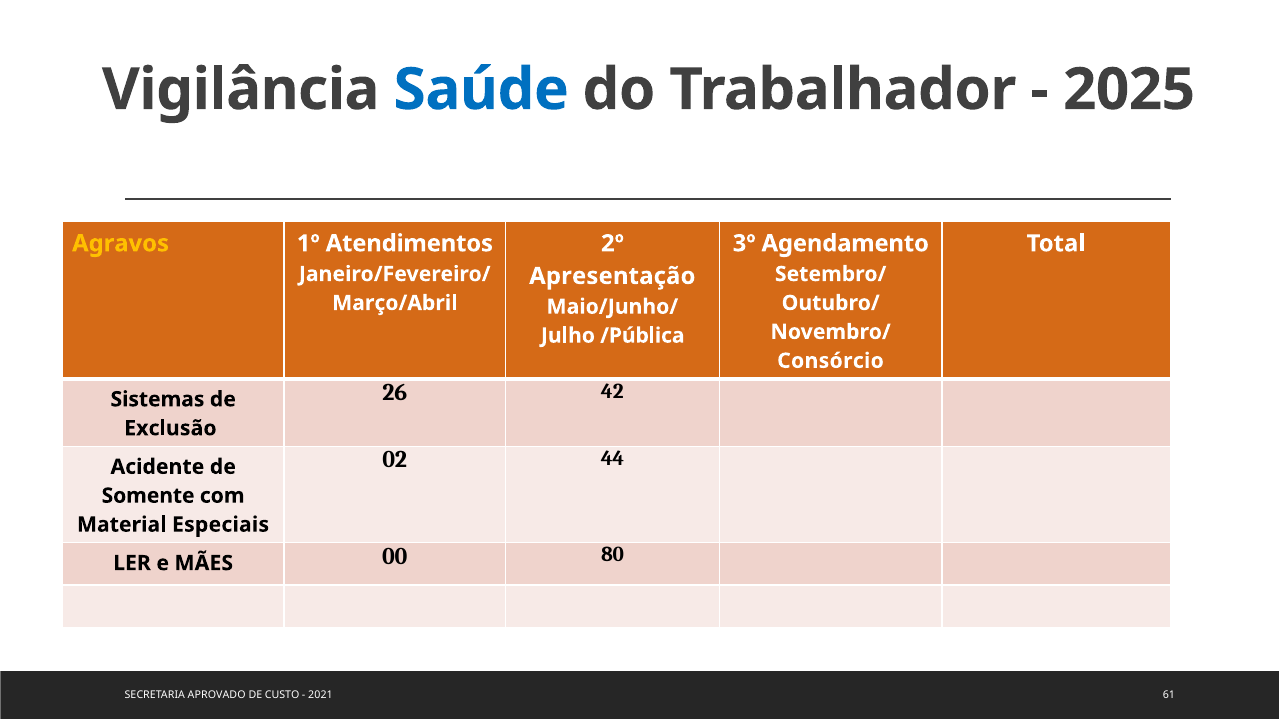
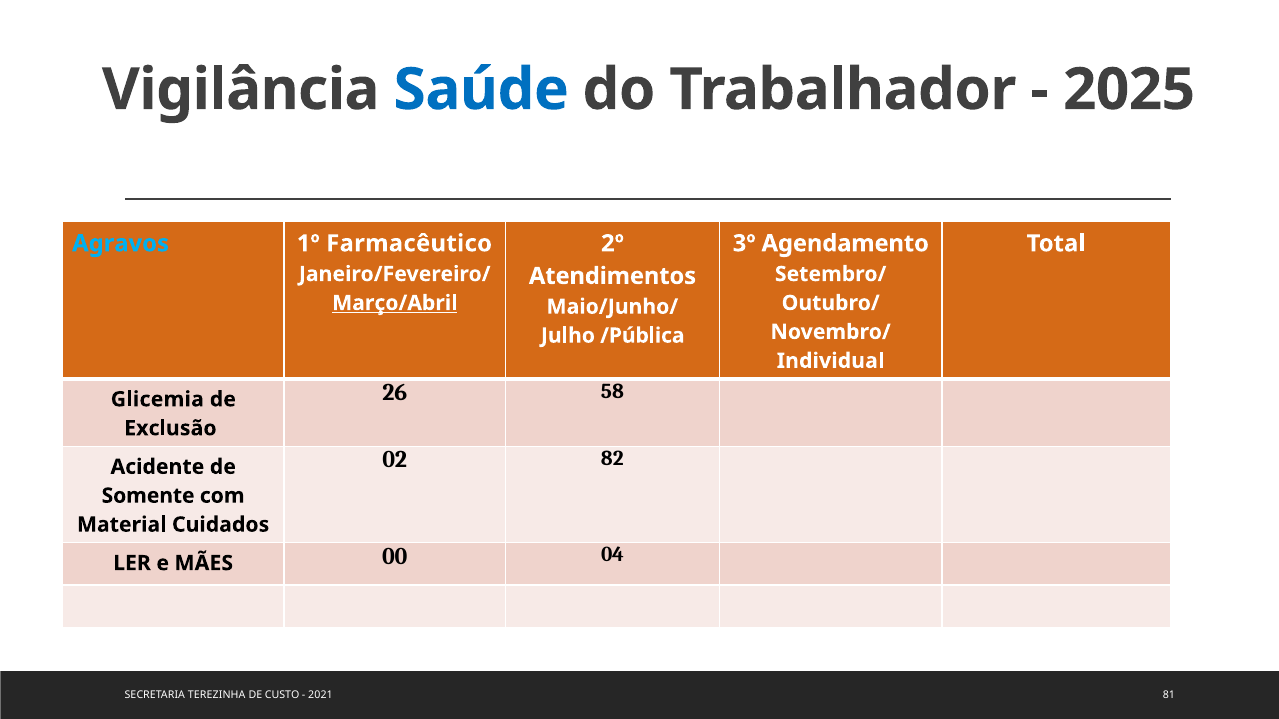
Agravos colour: yellow -> light blue
Atendimentos: Atendimentos -> Farmacêutico
Apresentação: Apresentação -> Atendimentos
Março/Abril underline: none -> present
Consórcio: Consórcio -> Individual
42: 42 -> 58
Sistemas: Sistemas -> Glicemia
44: 44 -> 82
Especiais: Especiais -> Cuidados
80: 80 -> 04
APROVADO: APROVADO -> TEREZINHA
61: 61 -> 81
